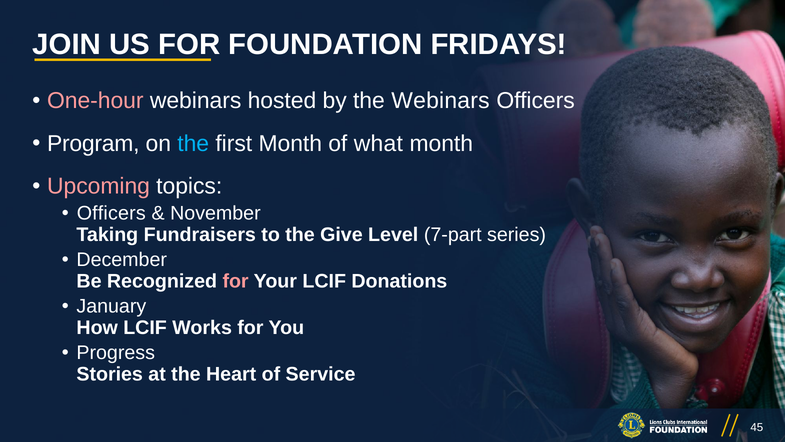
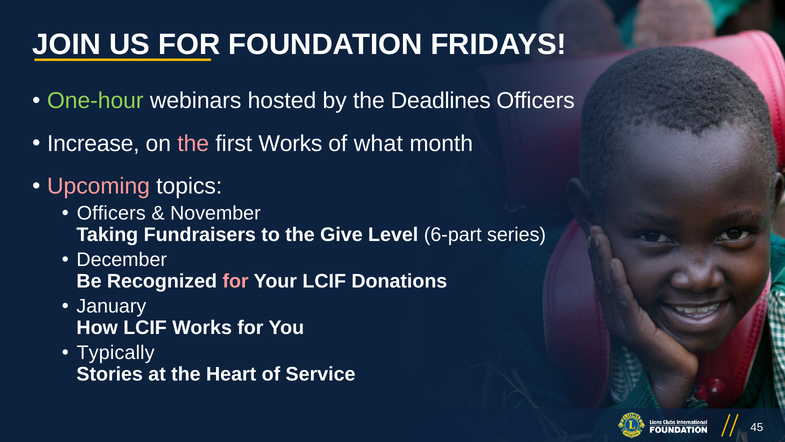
One-hour colour: pink -> light green
the Webinars: Webinars -> Deadlines
Program: Program -> Increase
the at (193, 143) colour: light blue -> pink
first Month: Month -> Works
7-part: 7-part -> 6-part
Progress: Progress -> Typically
